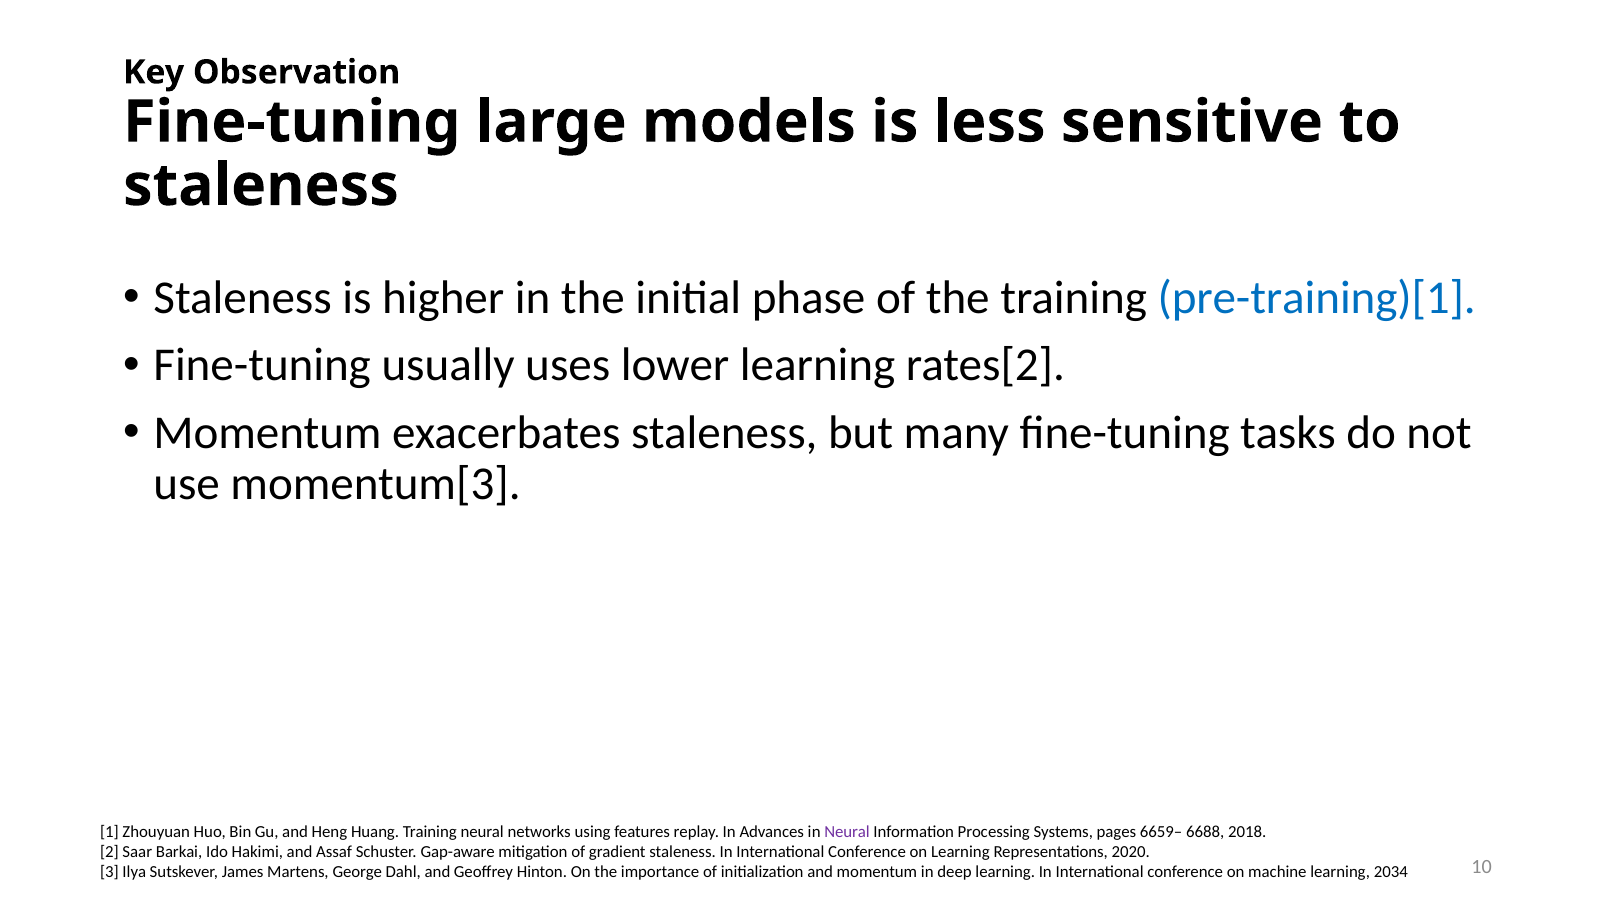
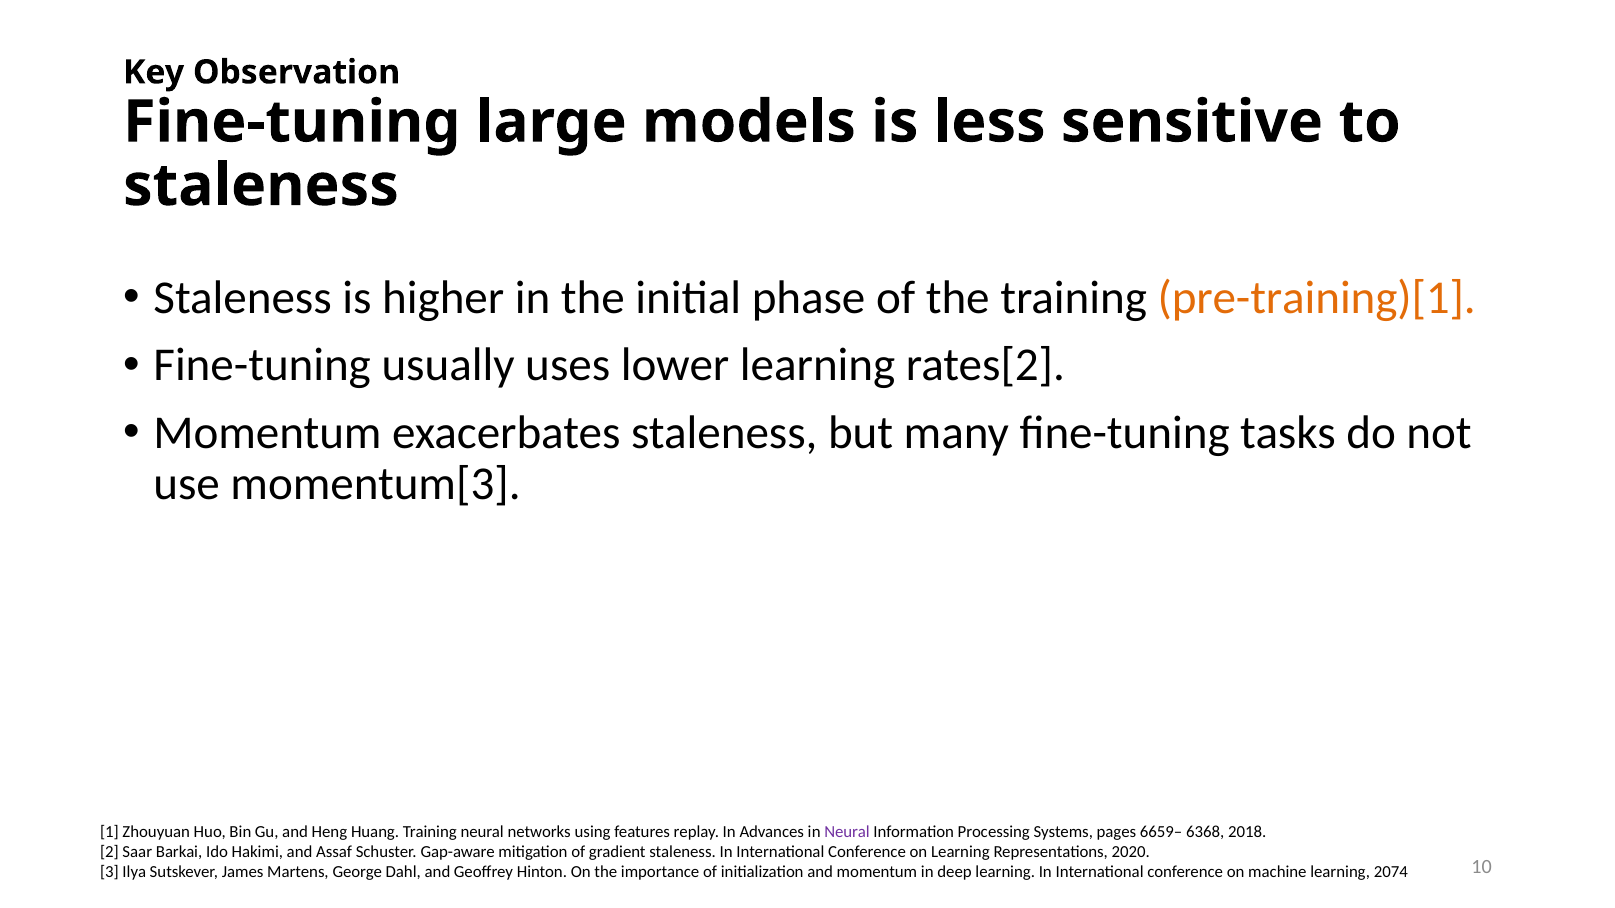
pre-training)[1 colour: blue -> orange
6688: 6688 -> 6368
2034: 2034 -> 2074
